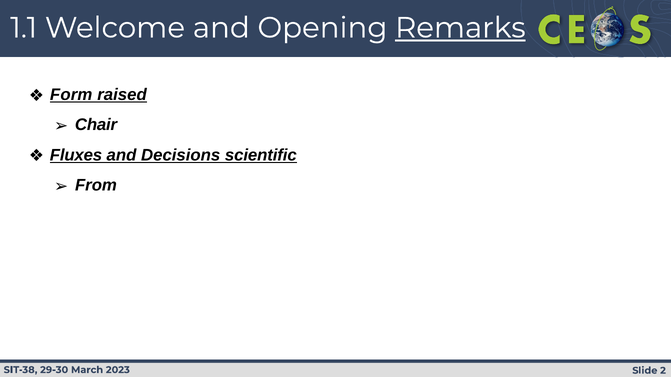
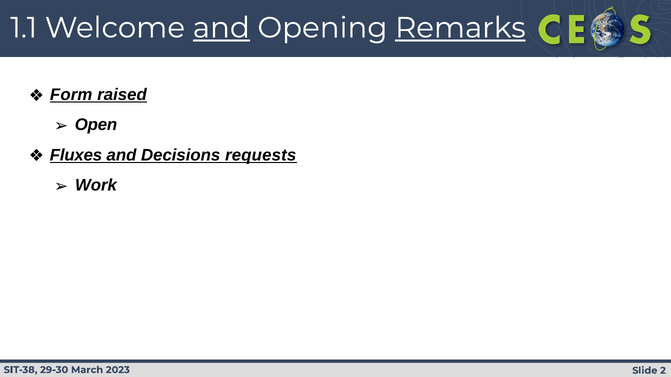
and at (221, 28) underline: none -> present
Chair: Chair -> Open
scientific: scientific -> requests
From: From -> Work
